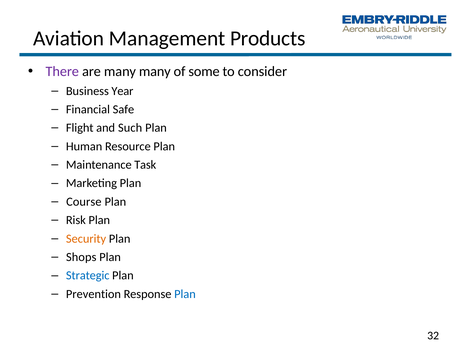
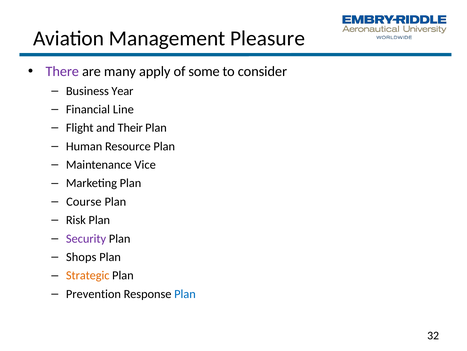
Products: Products -> Pleasure
many many: many -> apply
Safe: Safe -> Line
Such: Such -> Their
Task: Task -> Vice
Security colour: orange -> purple
Strategic colour: blue -> orange
